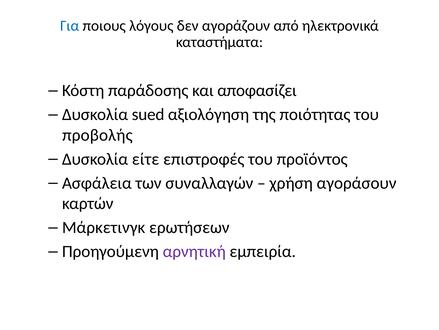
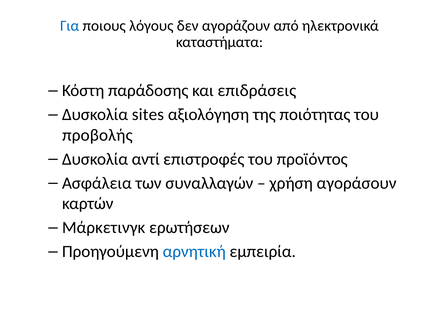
αποφασίζει: αποφασίζει -> επιδράσεις
sued: sued -> sites
είτε: είτε -> αντί
αρνητική colour: purple -> blue
